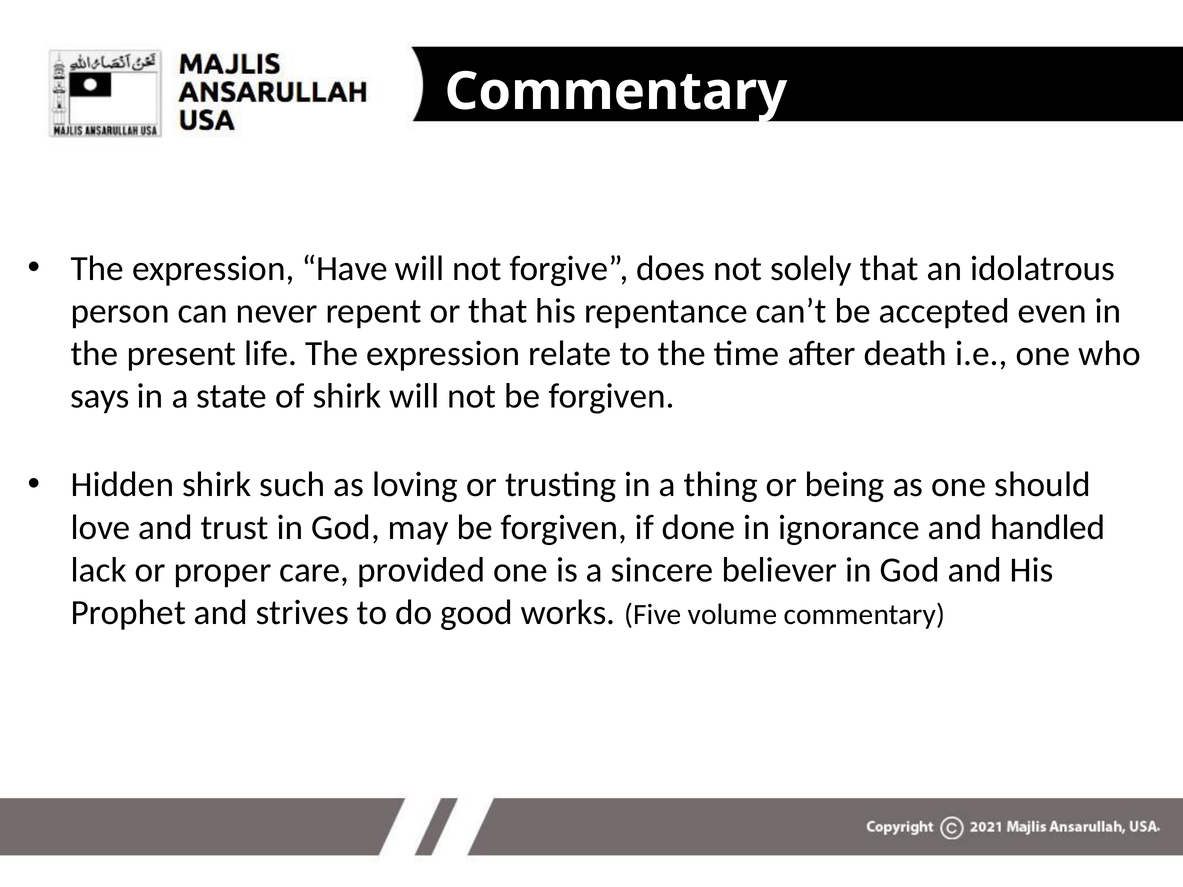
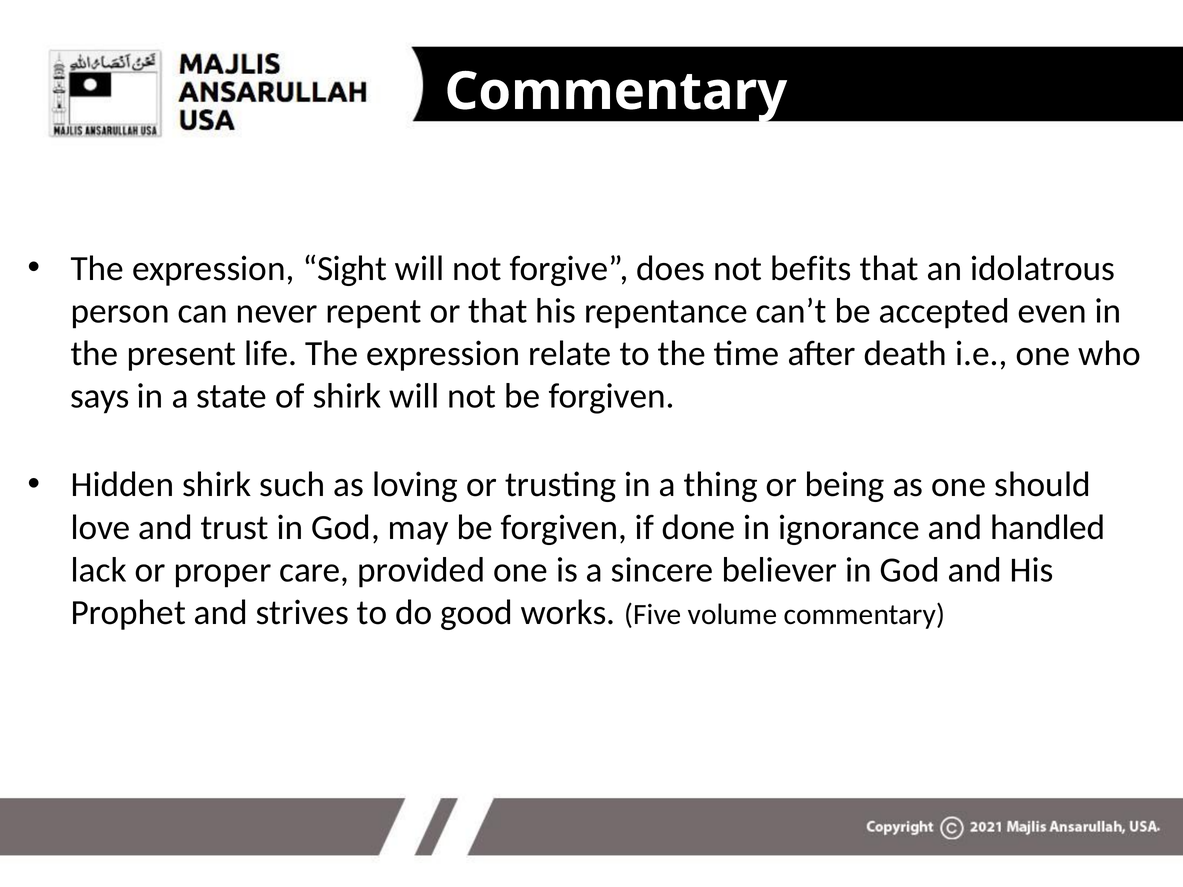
Have: Have -> Sight
solely: solely -> befits
